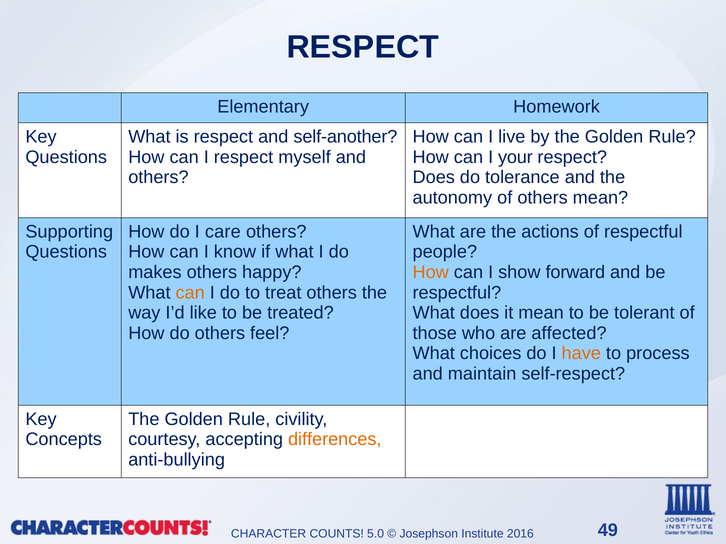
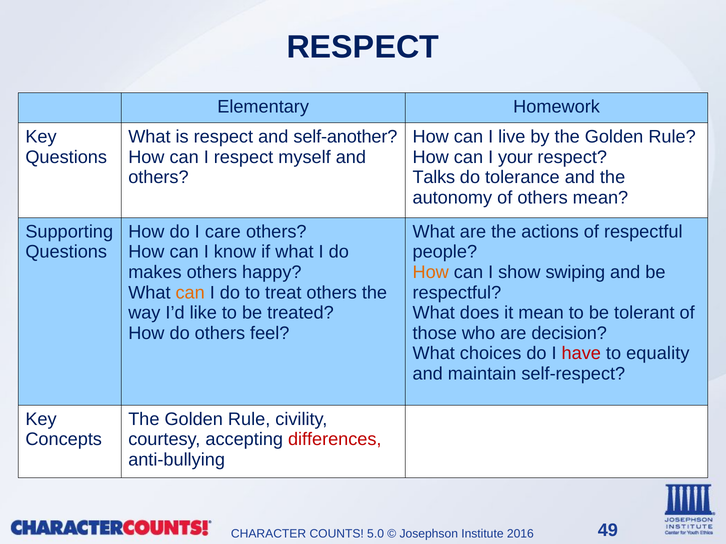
Does at (434, 178): Does -> Talks
forward: forward -> swiping
affected: affected -> decision
have colour: orange -> red
process: process -> equality
differences colour: orange -> red
